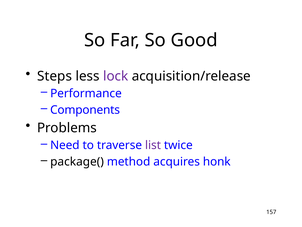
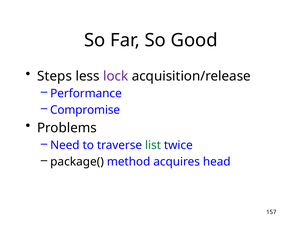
Components: Components -> Compromise
list colour: purple -> green
honk: honk -> head
